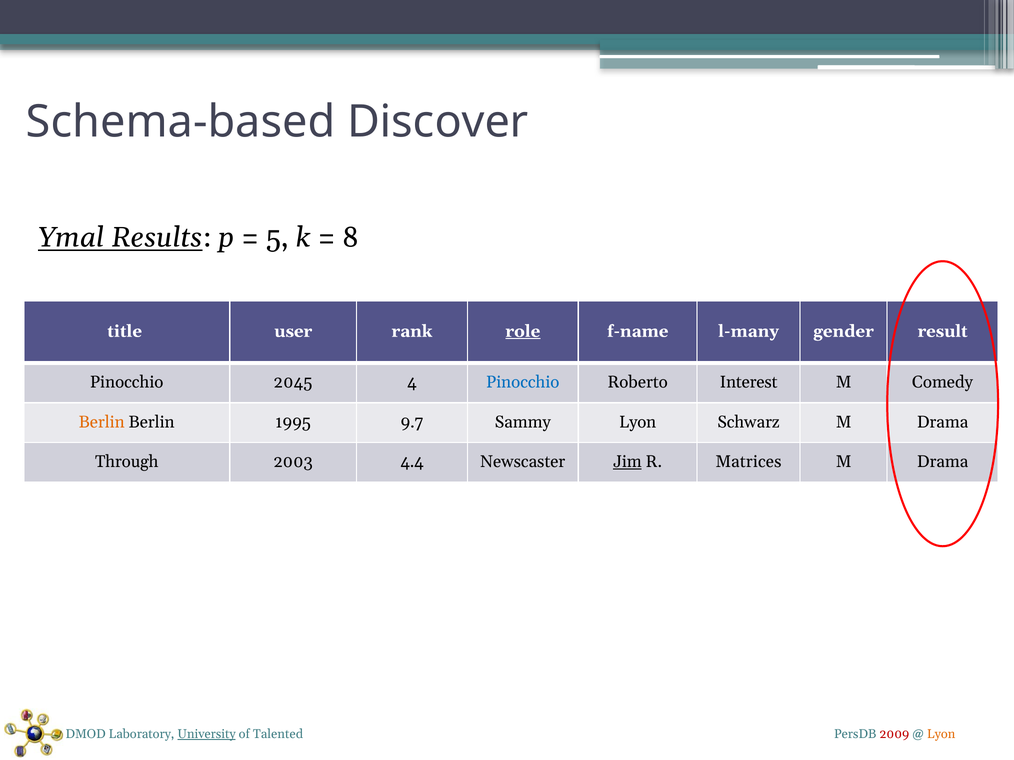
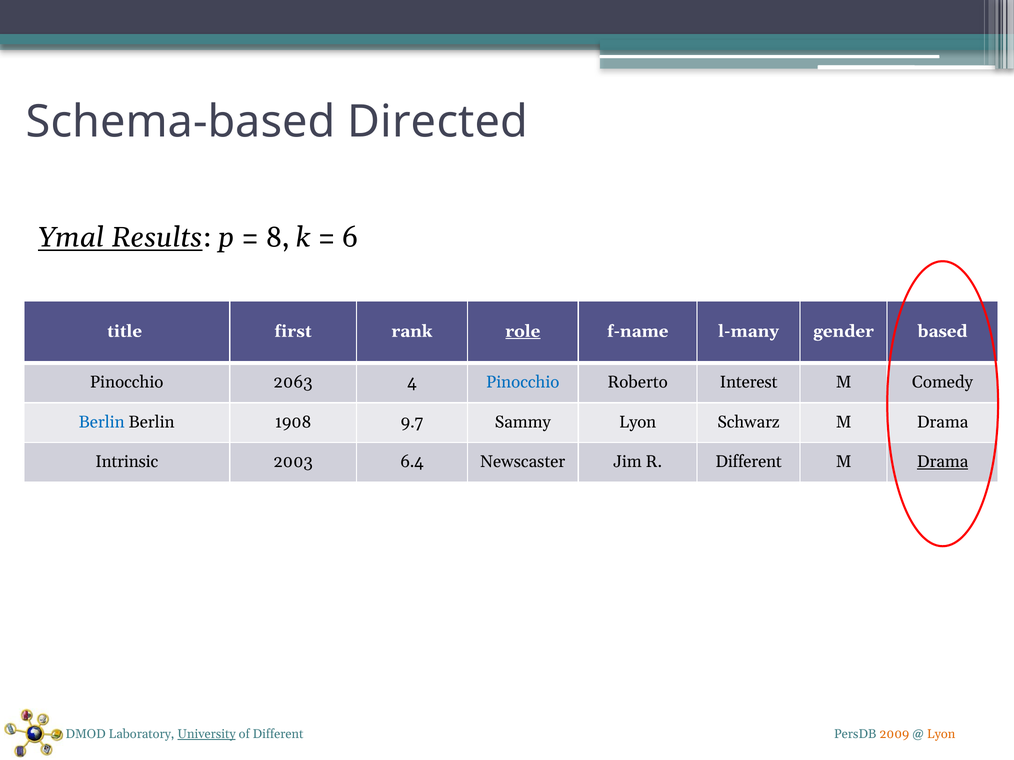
Discover: Discover -> Directed
5: 5 -> 8
8: 8 -> 6
user: user -> first
result: result -> based
2045: 2045 -> 2063
Berlin at (102, 422) colour: orange -> blue
1995: 1995 -> 1908
Through: Through -> Intrinsic
4.4: 4.4 -> 6.4
Jim underline: present -> none
R Matrices: Matrices -> Different
Drama at (943, 462) underline: none -> present
of Talented: Talented -> Different
2009 colour: red -> orange
